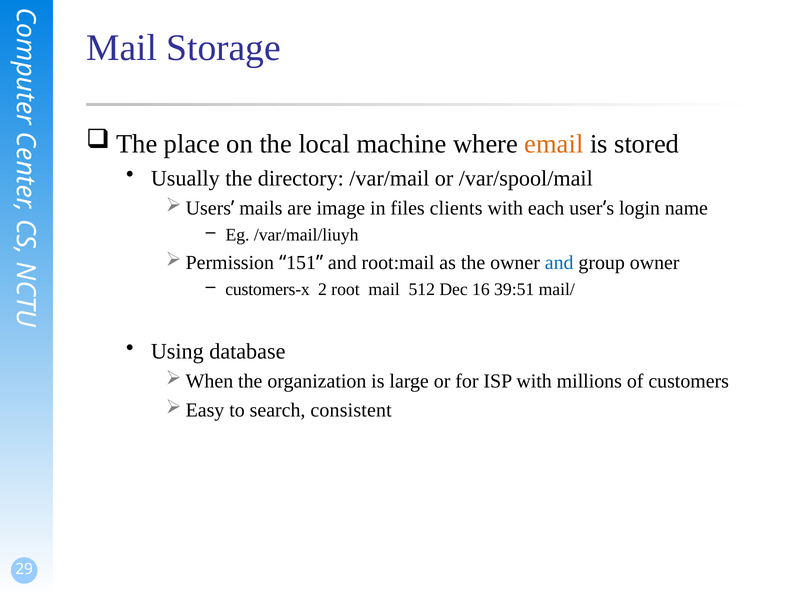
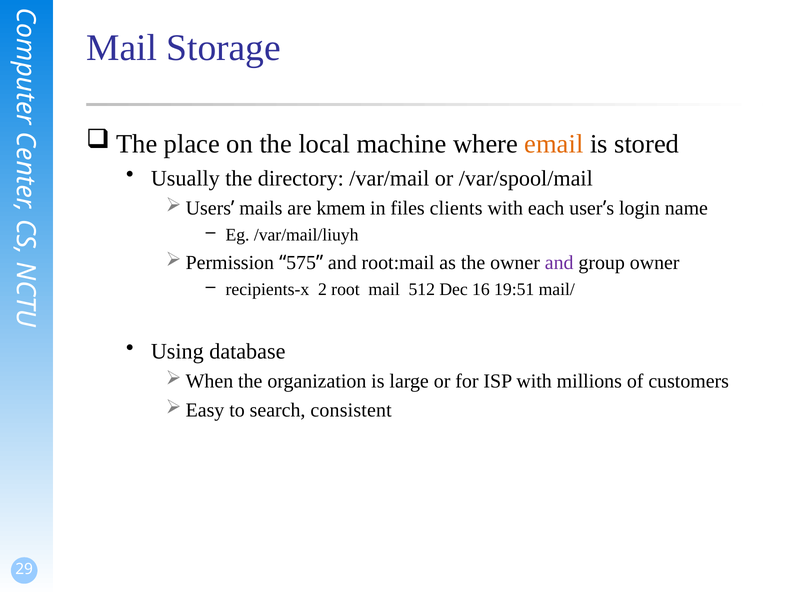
image: image -> kmem
151: 151 -> 575
and at (559, 263) colour: blue -> purple
customers-x: customers-x -> recipients-x
39:51: 39:51 -> 19:51
